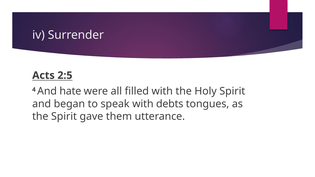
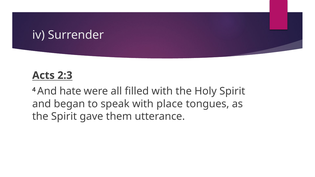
2:5: 2:5 -> 2:3
debts: debts -> place
